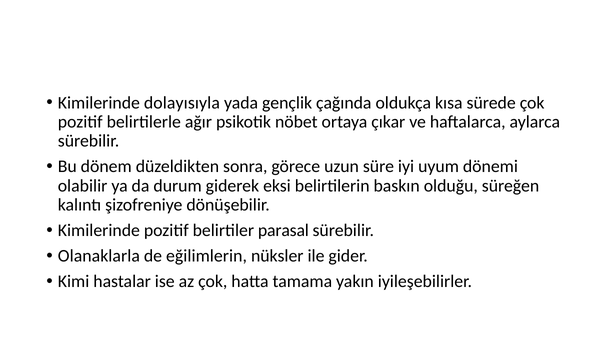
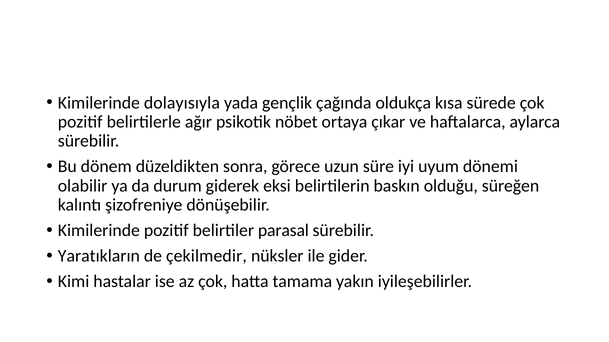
Olanaklarla: Olanaklarla -> Yaratıkların
eğilimlerin: eğilimlerin -> çekilmedir
